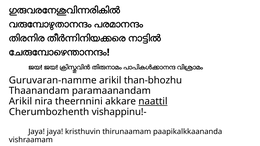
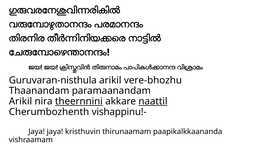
Guruvaran-namme: Guruvaran-namme -> Guruvaran-nisthula
than-bhozhu: than-bhozhu -> vere-bhozhu
theernnini underline: none -> present
